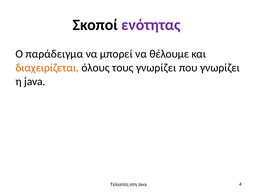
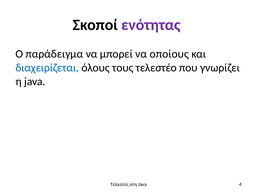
θέλουμε: θέλουμε -> οποίους
διαχειρίζεται colour: orange -> blue
τους γνωρίζει: γνωρίζει -> τελεστέο
